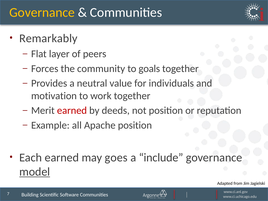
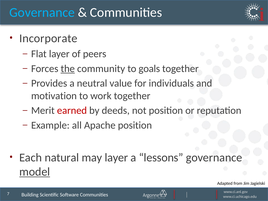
Governance at (42, 13) colour: yellow -> light blue
Remarkably: Remarkably -> Incorporate
the underline: none -> present
Each earned: earned -> natural
may goes: goes -> layer
include: include -> lessons
